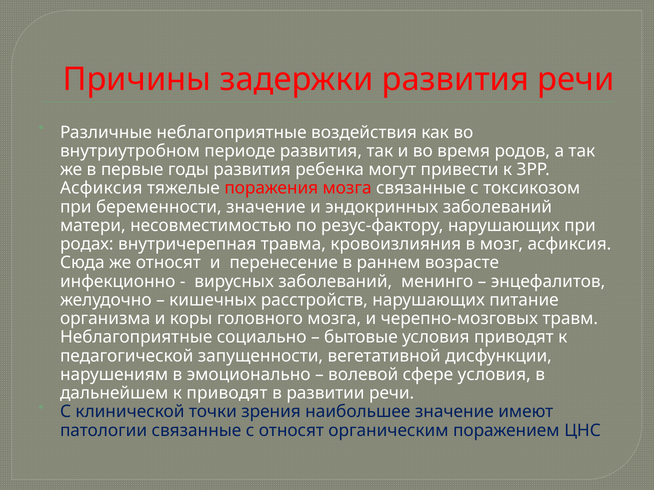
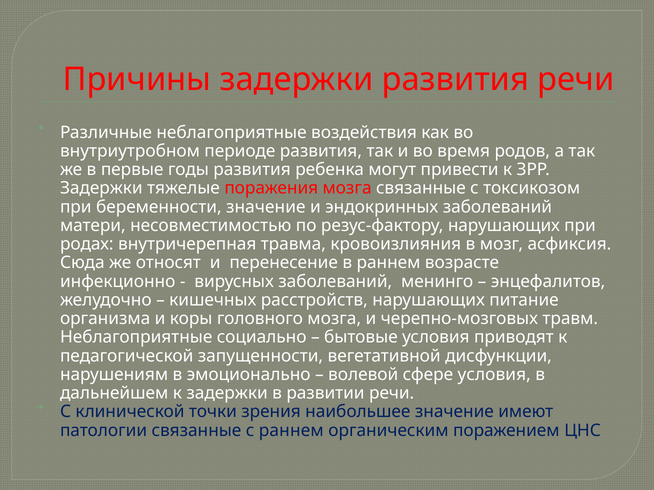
Асфиксия at (101, 188): Асфиксия -> Задержки
к приводят: приводят -> задержки
с относят: относят -> раннем
